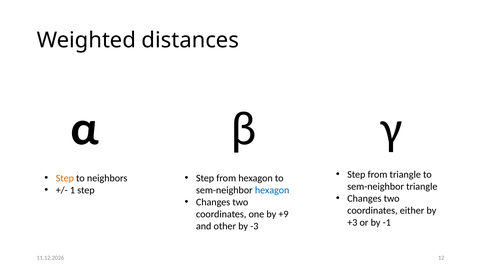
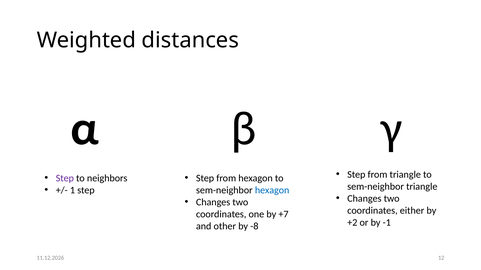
Step at (65, 178) colour: orange -> purple
+9: +9 -> +7
+3: +3 -> +2
-3: -3 -> -8
